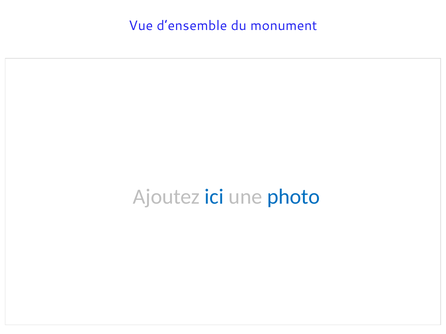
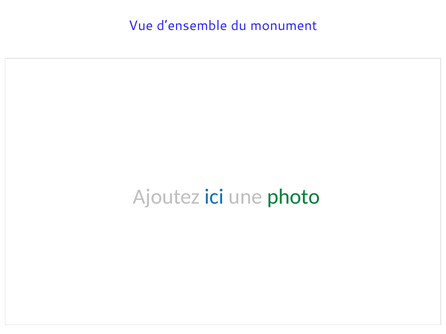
photo colour: blue -> green
